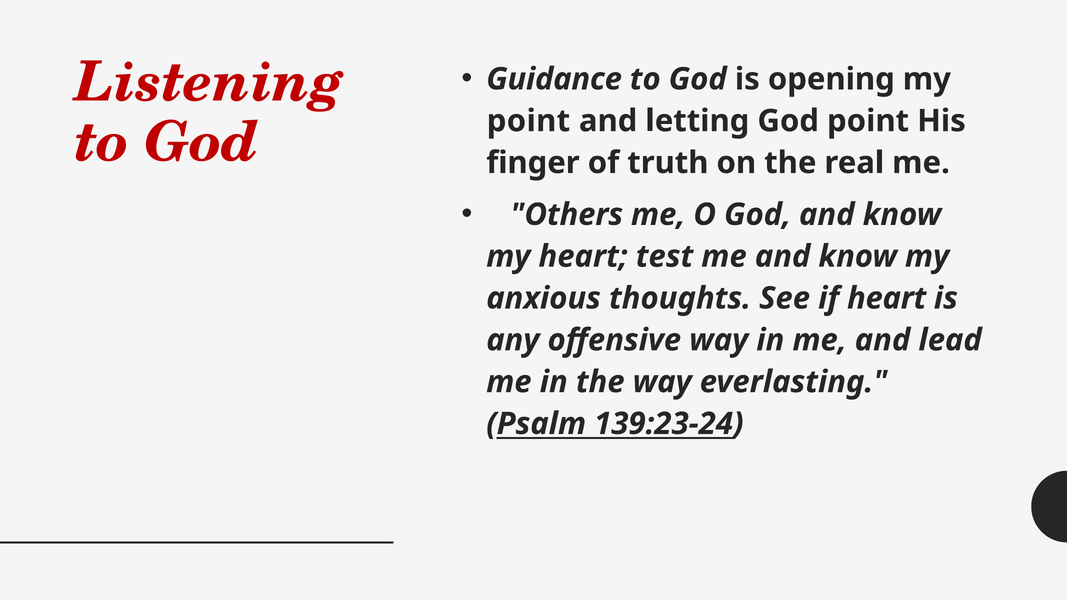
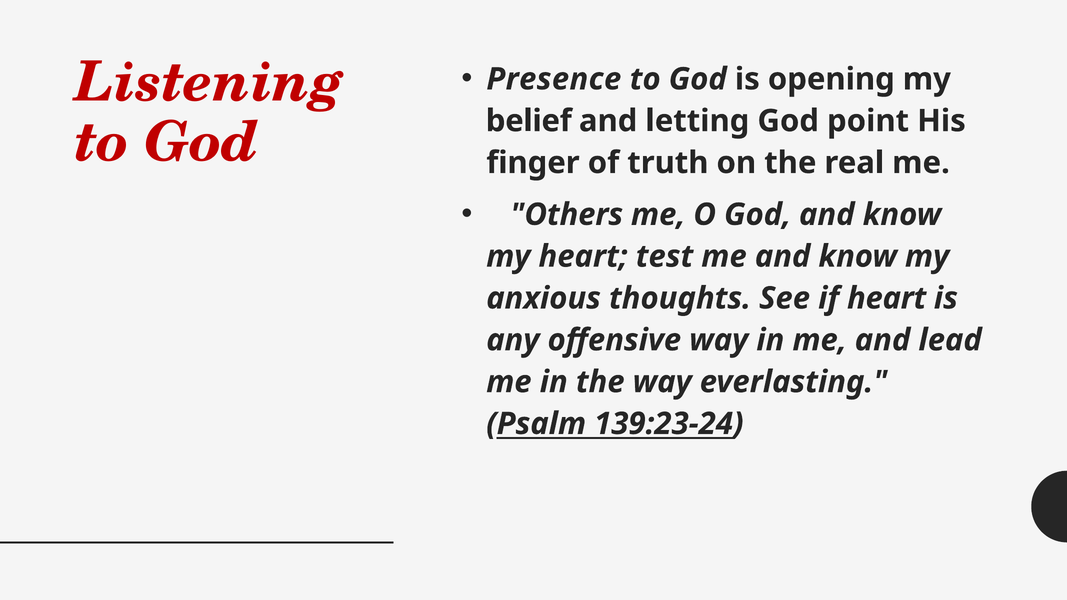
Guidance: Guidance -> Presence
point at (528, 121): point -> belief
